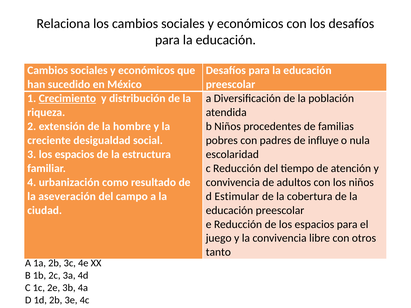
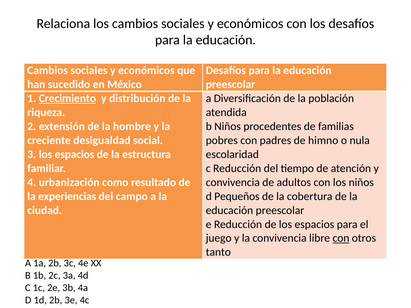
influye: influye -> himno
aseveración: aseveración -> experiencias
Estimular: Estimular -> Pequeños
con at (341, 238) underline: none -> present
